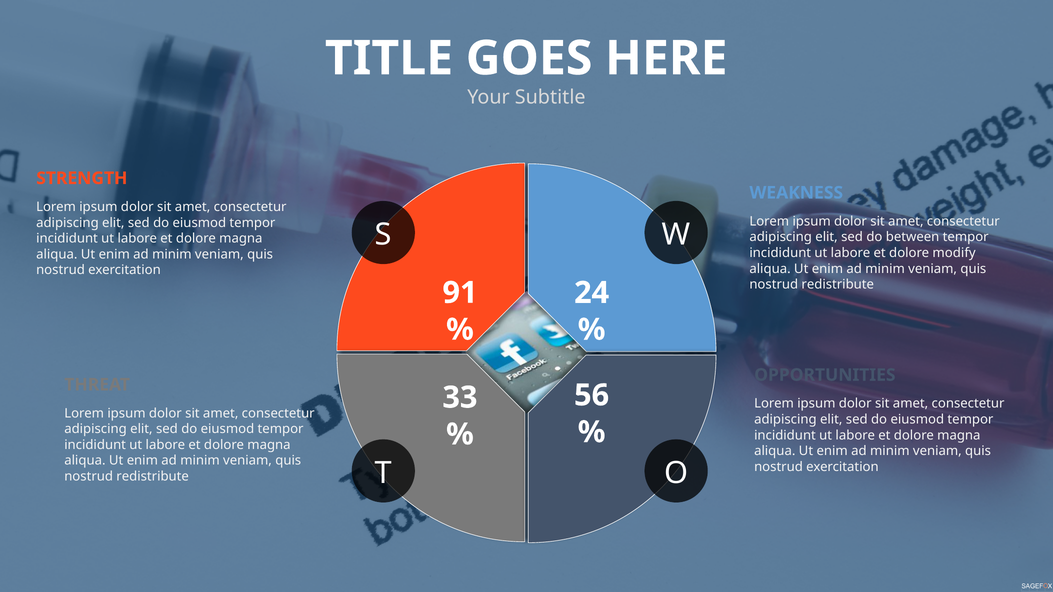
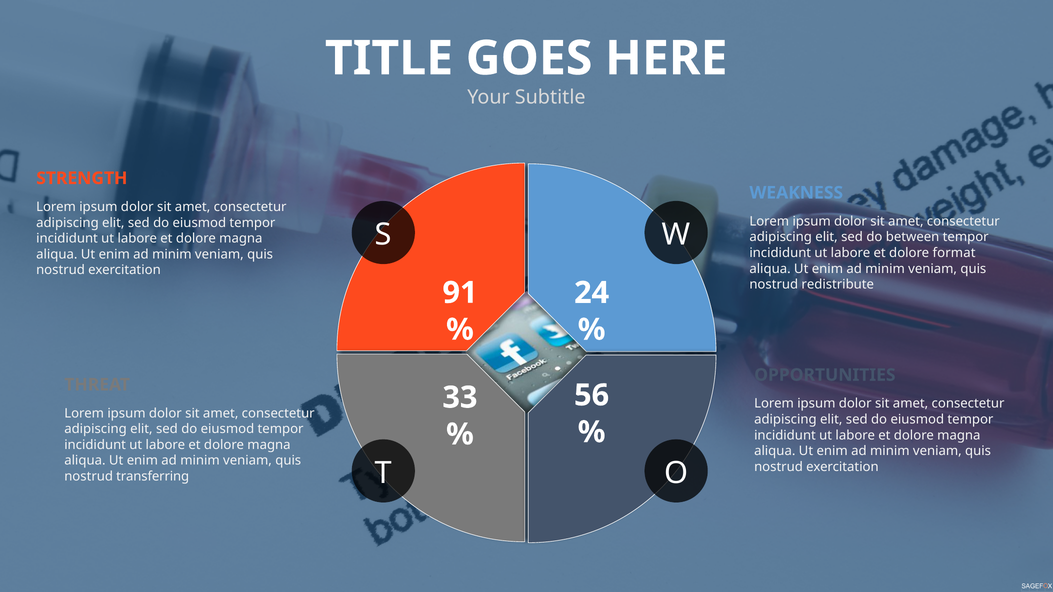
modify: modify -> format
redistribute at (153, 477): redistribute -> transferring
